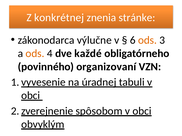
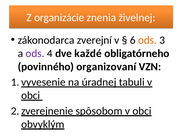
konkrétnej: konkrétnej -> organizácie
stránke: stránke -> živelnej
výlučne: výlučne -> zverejní
ods at (35, 54) colour: orange -> purple
